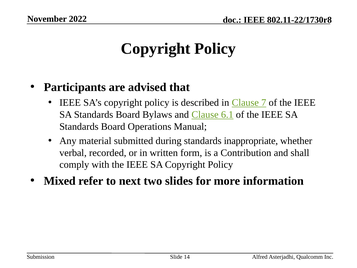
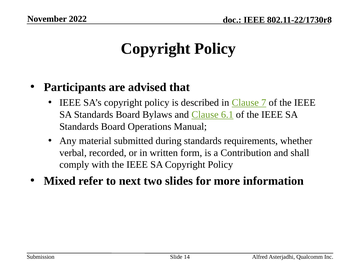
inappropriate: inappropriate -> requirements
